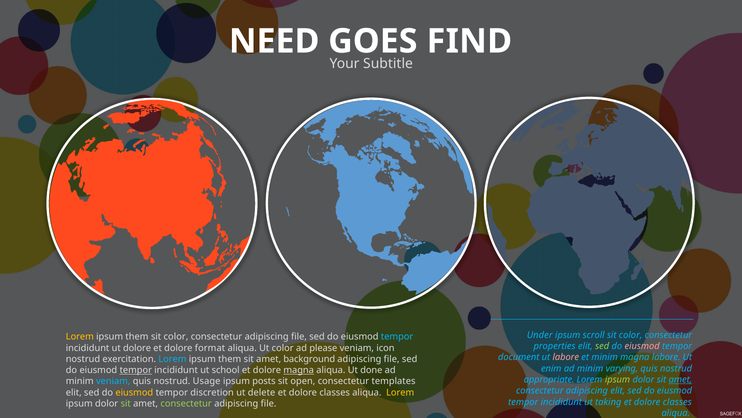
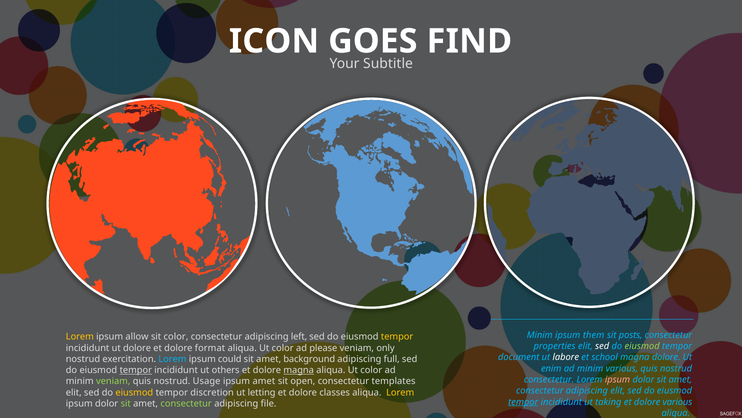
NEED: NEED -> ICON
Under at (540, 335): Under -> Minim
scroll: scroll -> them
color at (631, 335): color -> posts
them at (137, 336): them -> allow
file at (299, 336): file -> left
tempor at (397, 336) colour: light blue -> yellow
sed at (602, 346) colour: light green -> white
eiusmod at (642, 346) colour: pink -> light green
icon: icon -> only
labore at (566, 357) colour: pink -> white
et minim: minim -> school
magna labore: labore -> dolore
them at (230, 359): them -> could
file at (392, 359): file -> full
minim varying: varying -> various
school: school -> others
done at (371, 370): done -> color
appropriate at (549, 379): appropriate -> consectetur
ipsum at (617, 379) colour: light green -> pink
amet at (680, 379) underline: present -> none
veniam at (113, 381) colour: light blue -> light green
ipsum posts: posts -> amet
delete: delete -> letting
tempor at (523, 401) underline: none -> present
classes at (677, 401): classes -> various
